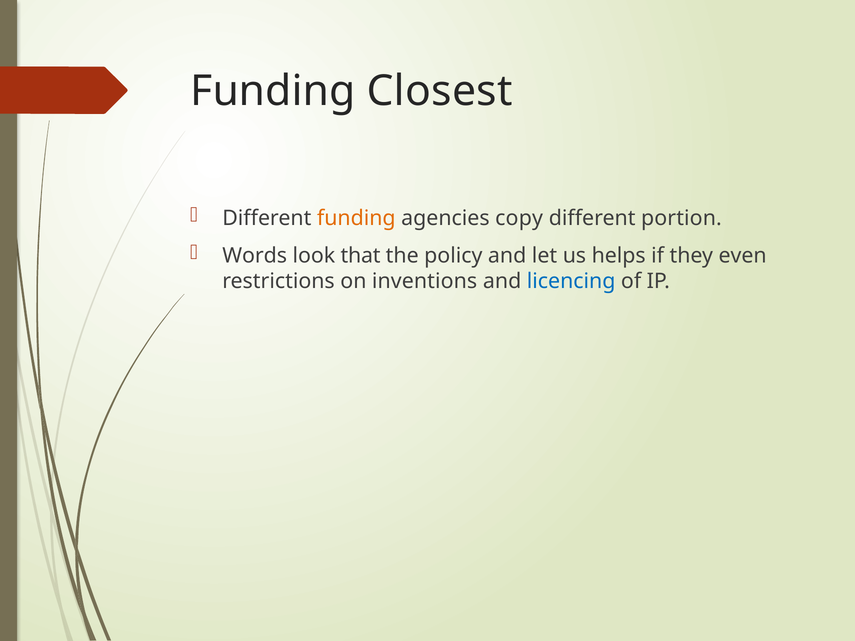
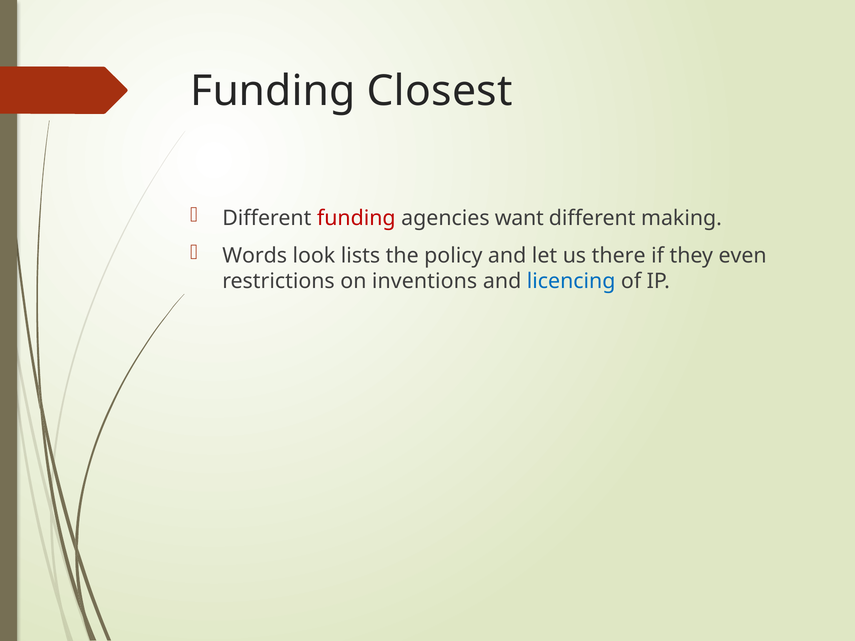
funding at (356, 218) colour: orange -> red
copy: copy -> want
portion: portion -> making
that: that -> lists
helps: helps -> there
